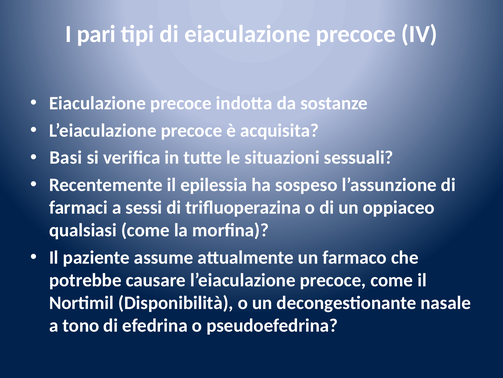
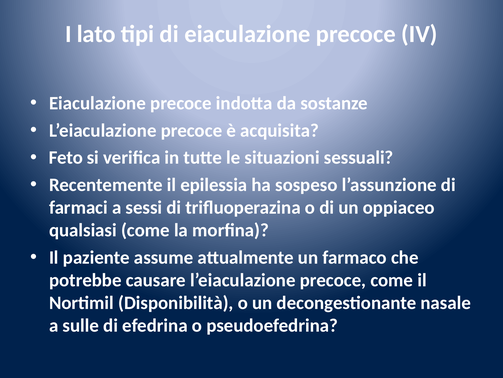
pari: pari -> lato
Basi: Basi -> Feto
tono: tono -> sulle
